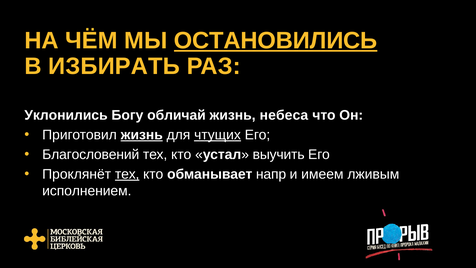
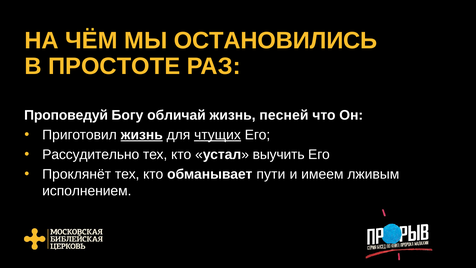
ОСТАНОВИЛИСЬ underline: present -> none
ИЗБИРАТЬ: ИЗБИРАТЬ -> ПРОСТОТЕ
Уклонились: Уклонились -> Проповедуй
небеса: небеса -> песней
Благословений: Благословений -> Рассудительно
тех at (127, 174) underline: present -> none
напр: напр -> пути
